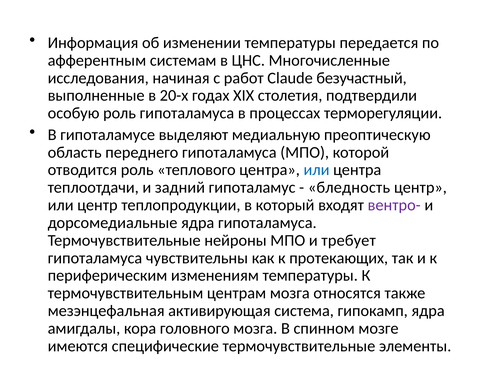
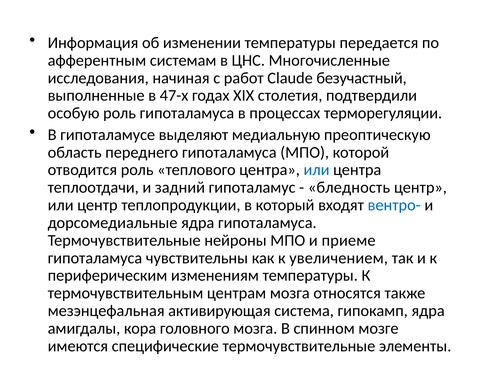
20-х: 20-х -> 47-х
вентро- colour: purple -> blue
требует: требует -> приеме
протекающих: протекающих -> увеличением
